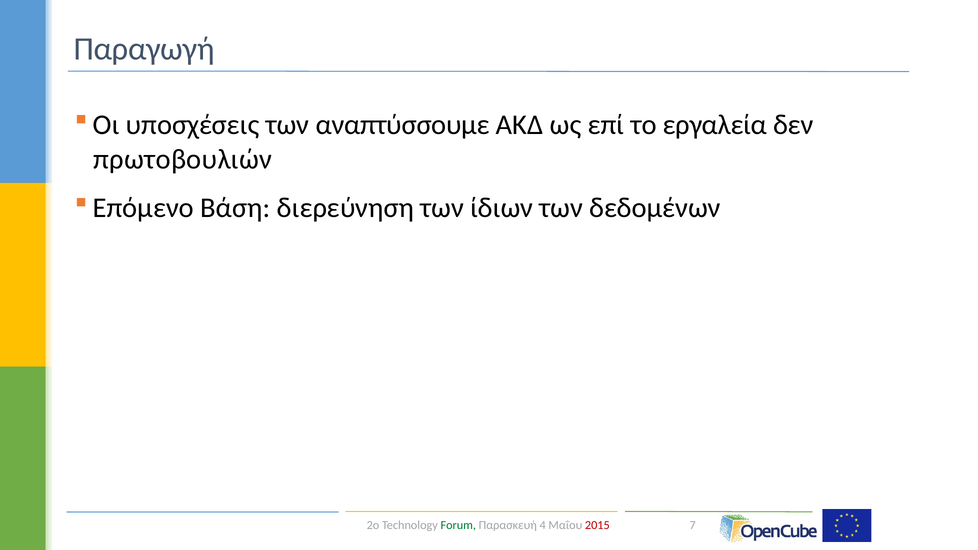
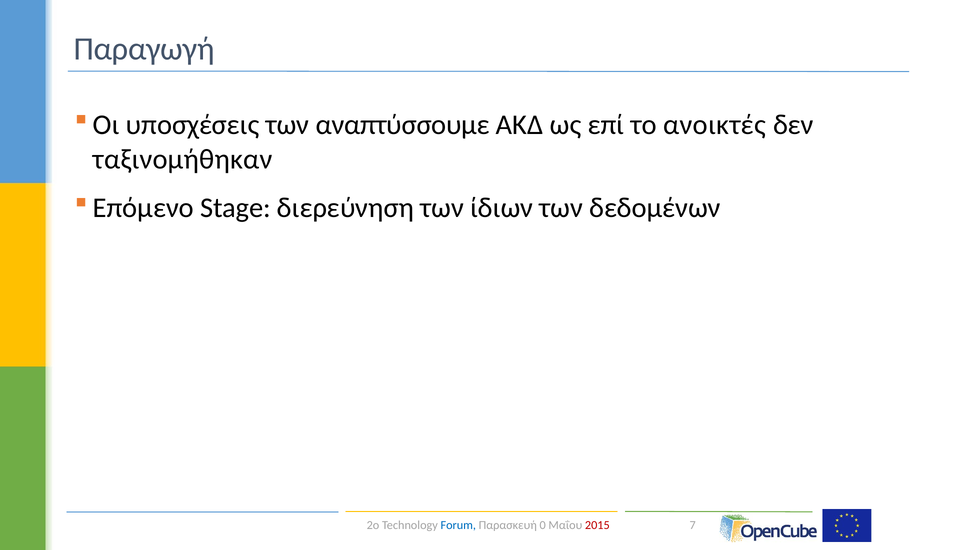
εργαλεία: εργαλεία -> ανοικτές
πρωτοβουλιών: πρωτοβουλιών -> ταξινομήθηκαν
Βάση: Βάση -> Stage
Forum colour: green -> blue
4: 4 -> 0
